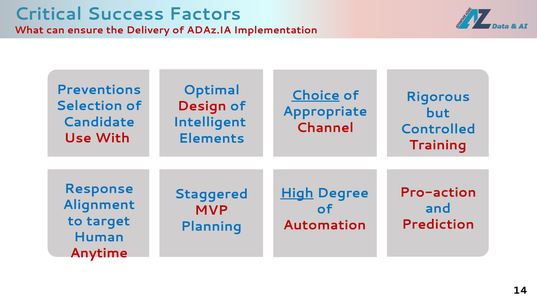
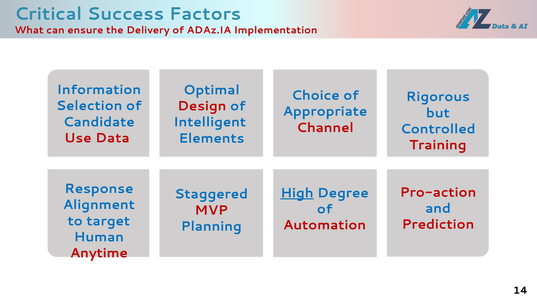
Preventions: Preventions -> Information
Choice underline: present -> none
With: With -> Data
